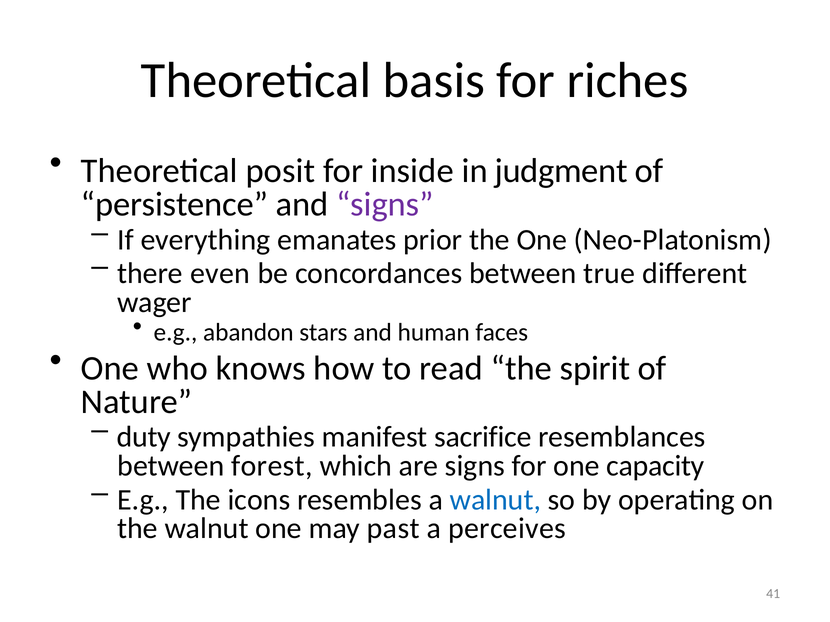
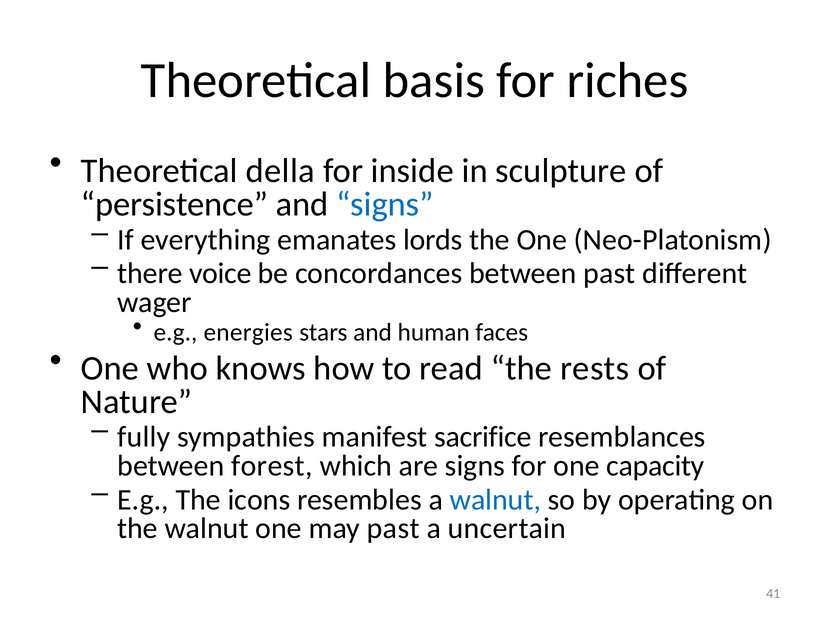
posit: posit -> della
judgment: judgment -> sculpture
signs at (385, 204) colour: purple -> blue
prior: prior -> lords
even: even -> voice
between true: true -> past
abandon: abandon -> energies
spirit: spirit -> rests
duty: duty -> fully
perceives: perceives -> uncertain
